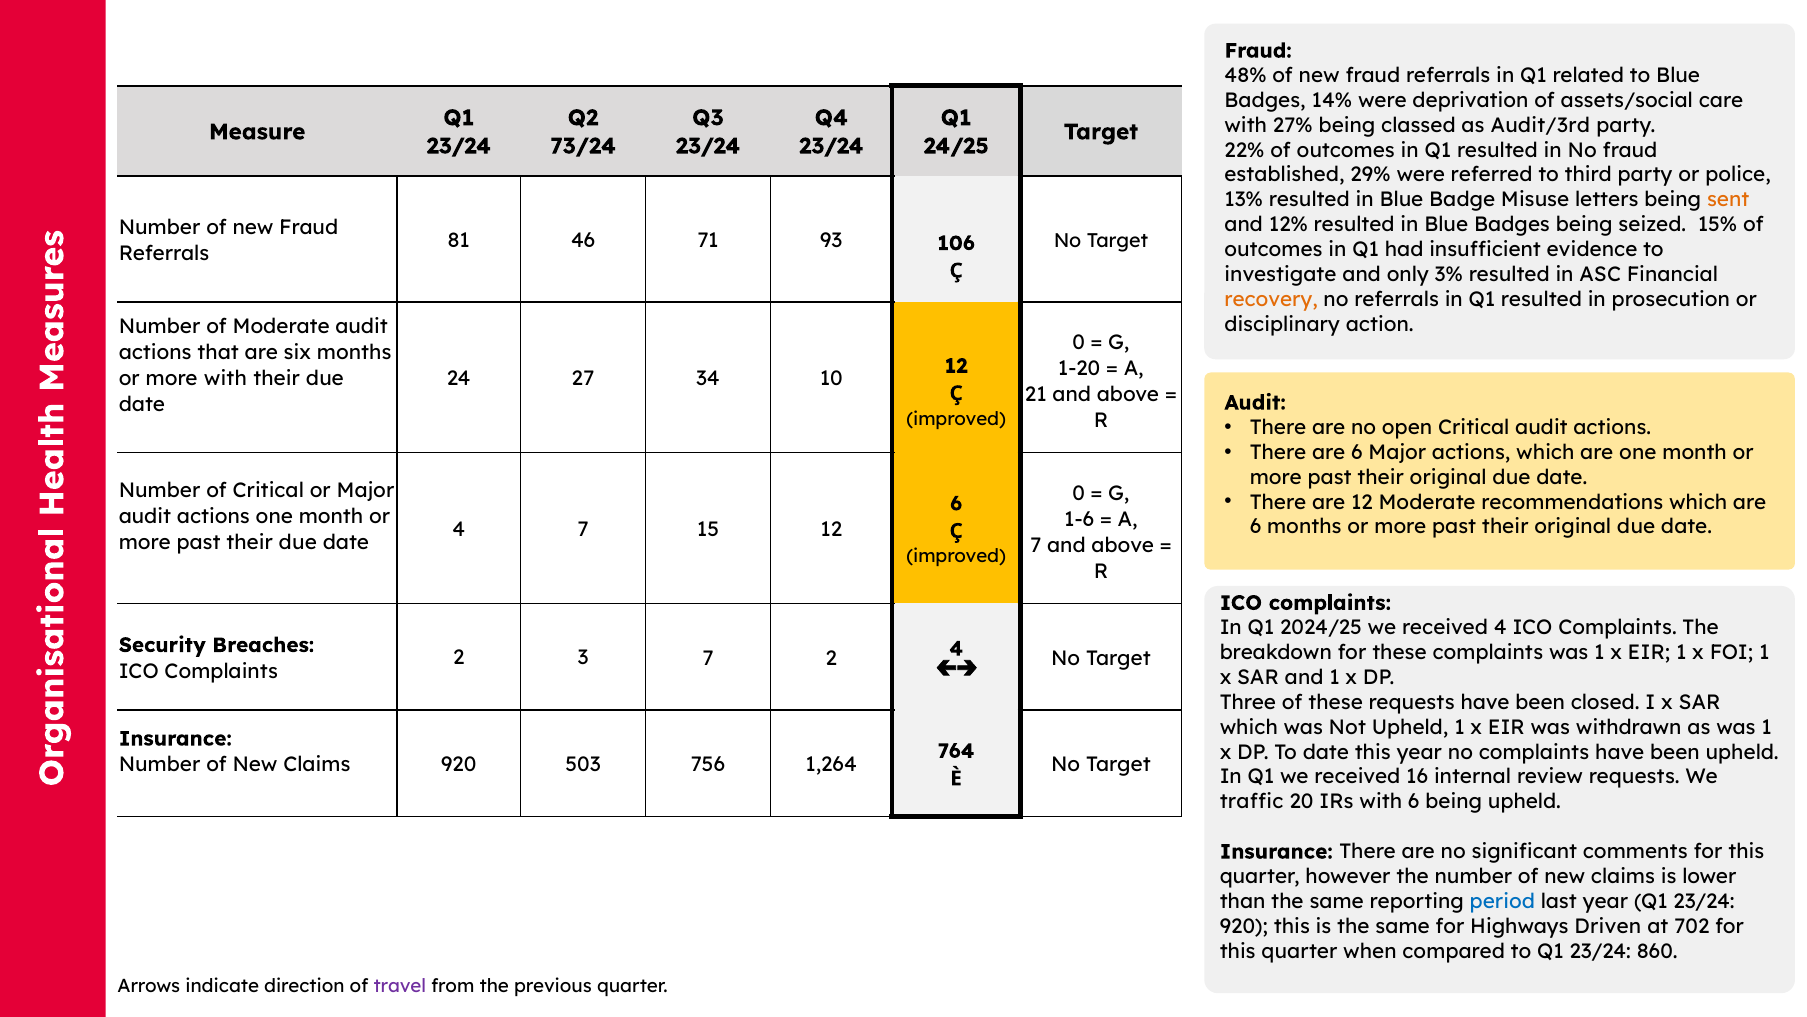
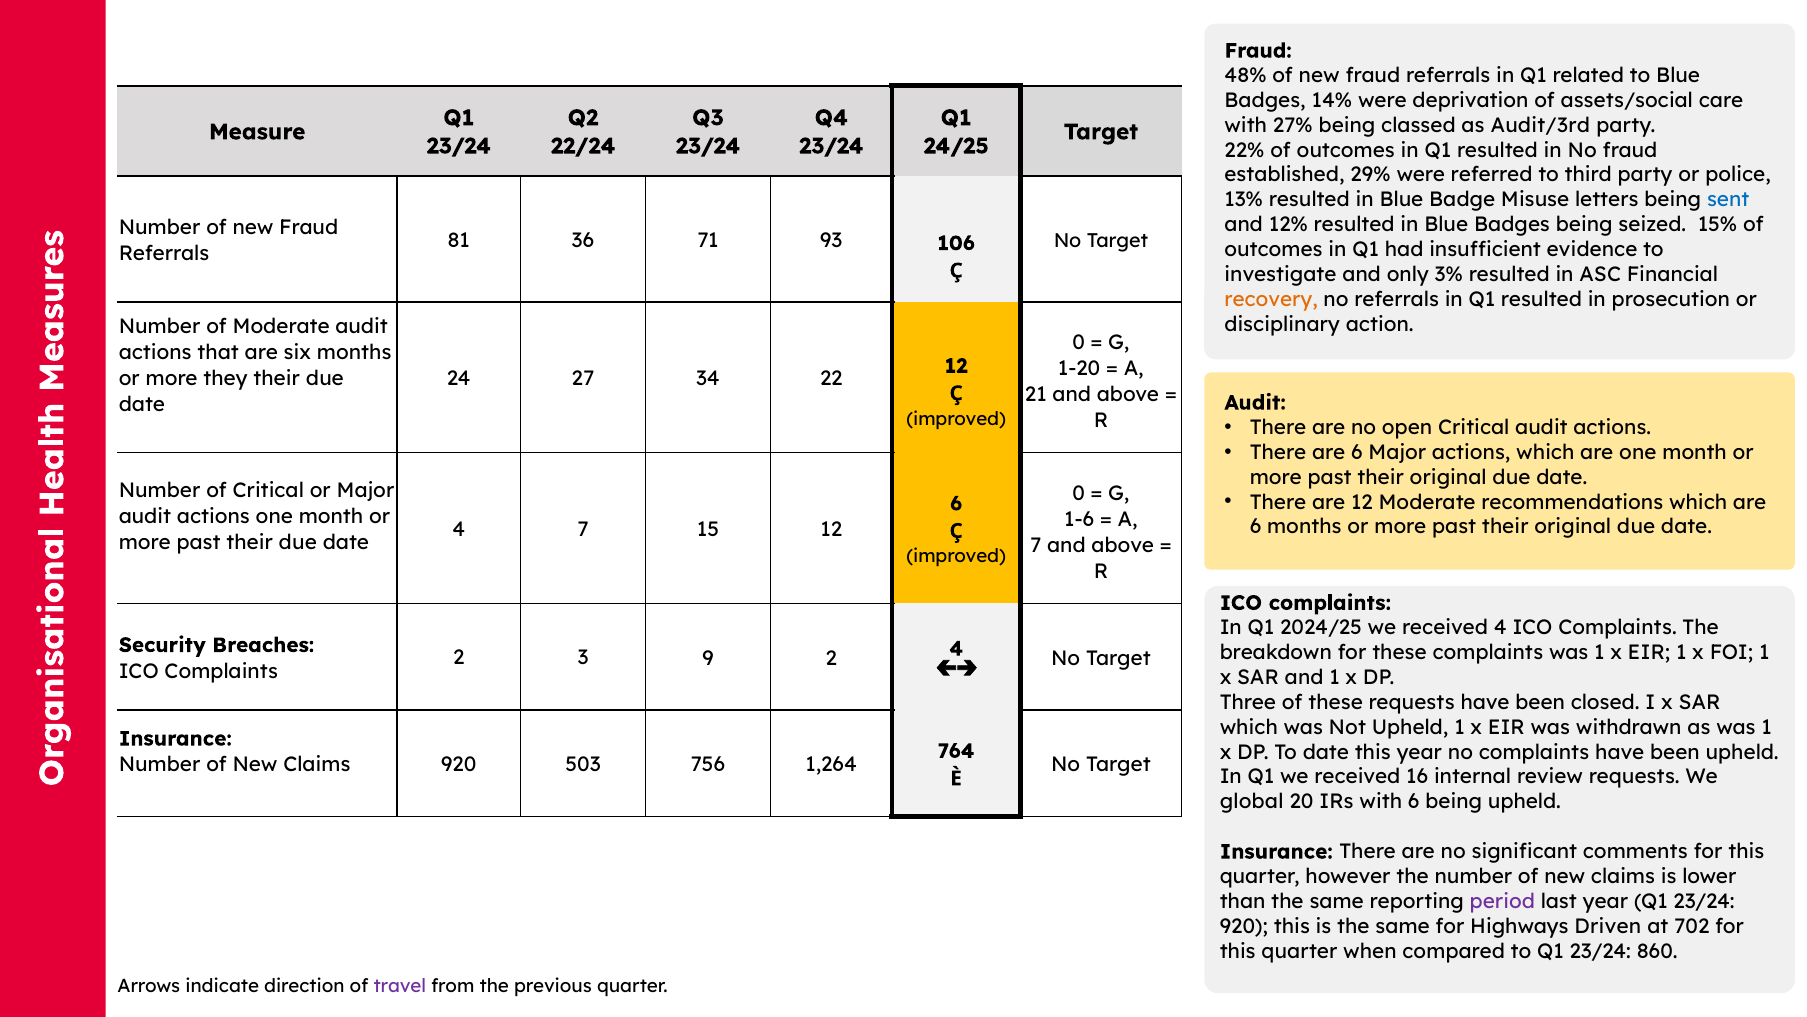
73/24: 73/24 -> 22/24
sent colour: orange -> blue
46: 46 -> 36
10: 10 -> 22
more with: with -> they
3 7: 7 -> 9
traffic: traffic -> global
period colour: blue -> purple
